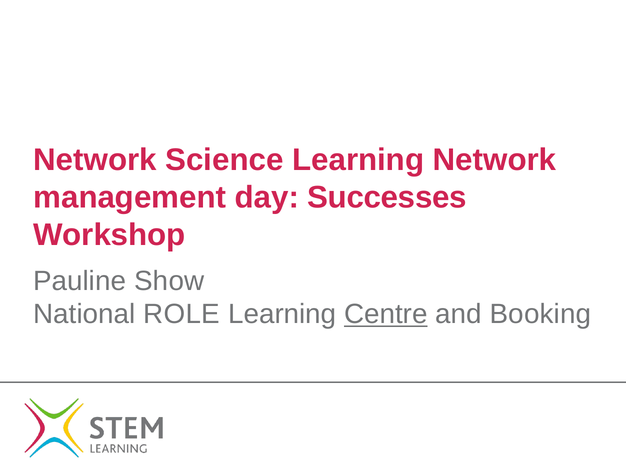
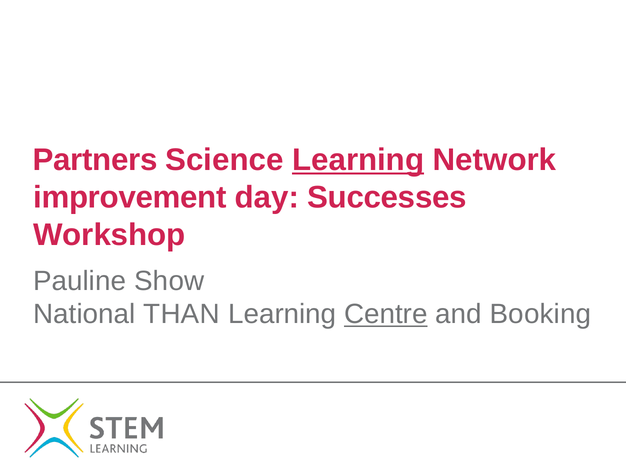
Network at (95, 160): Network -> Partners
Learning at (358, 160) underline: none -> present
management: management -> improvement
ROLE: ROLE -> THAN
